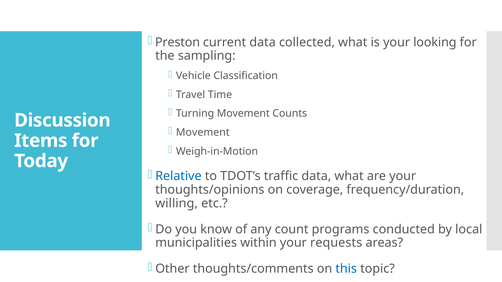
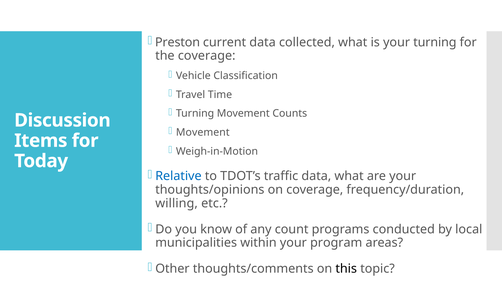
your looking: looking -> turning
the sampling: sampling -> coverage
requests: requests -> program
this colour: blue -> black
